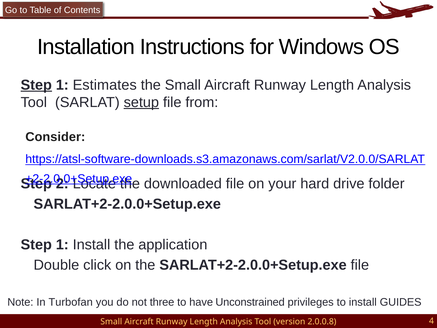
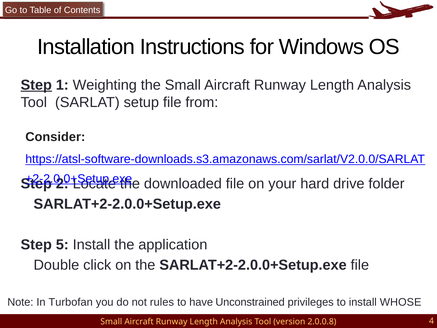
Estimates: Estimates -> Weighting
setup underline: present -> none
1 at (62, 245): 1 -> 5
three: three -> rules
GUIDES: GUIDES -> WHOSE
